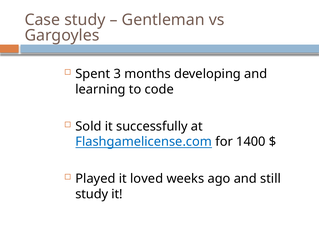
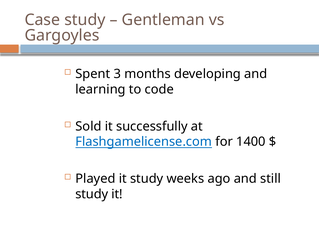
it loved: loved -> study
